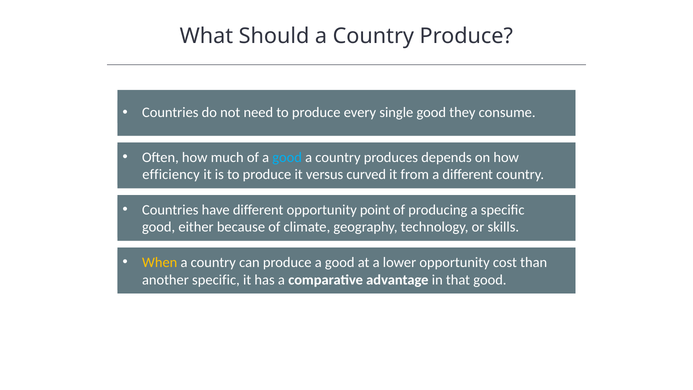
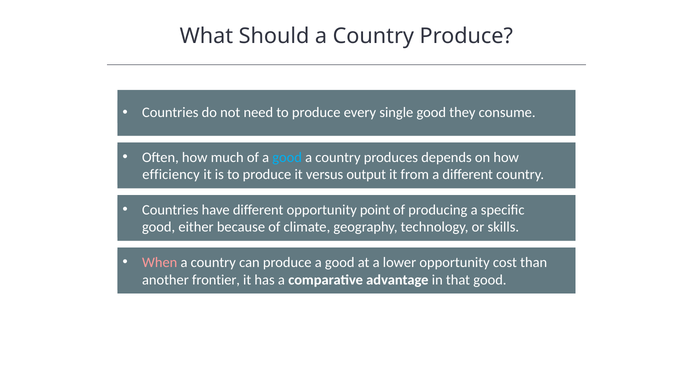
curved: curved -> output
When colour: yellow -> pink
another specific: specific -> frontier
